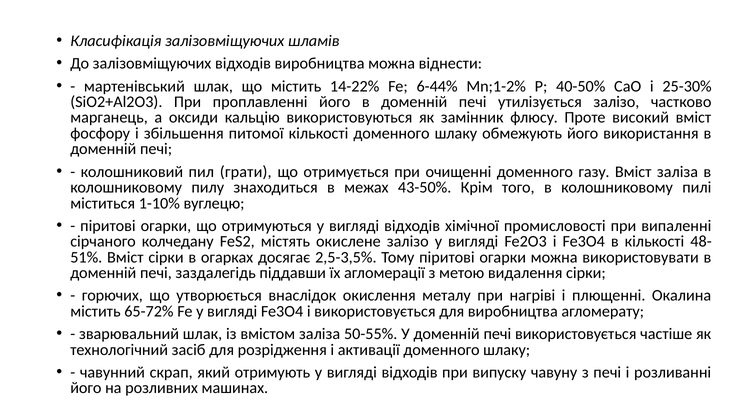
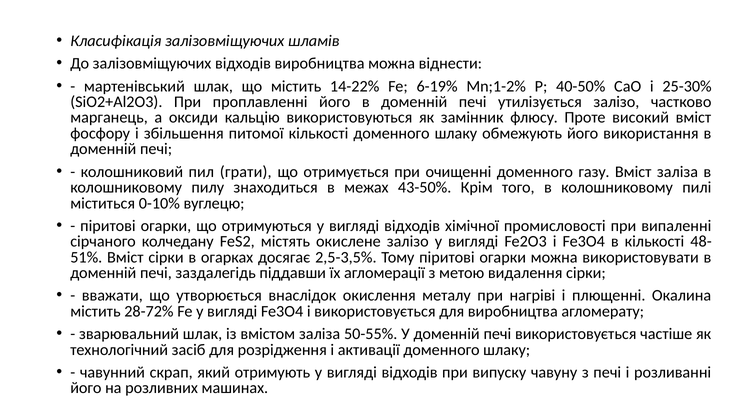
6-44%: 6-44% -> 6-19%
1-10%: 1-10% -> 0-10%
горючих: горючих -> вважати
65-72%: 65-72% -> 28-72%
